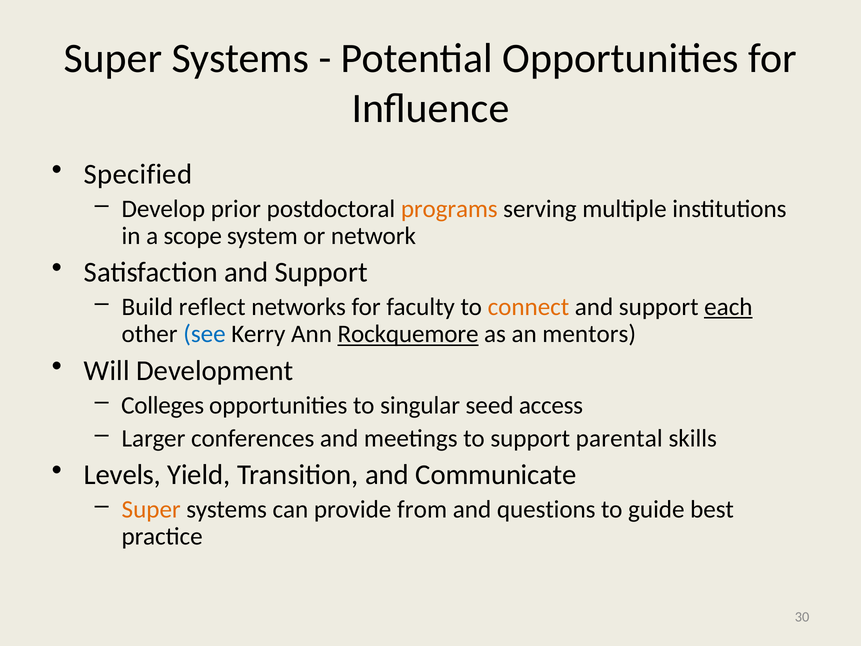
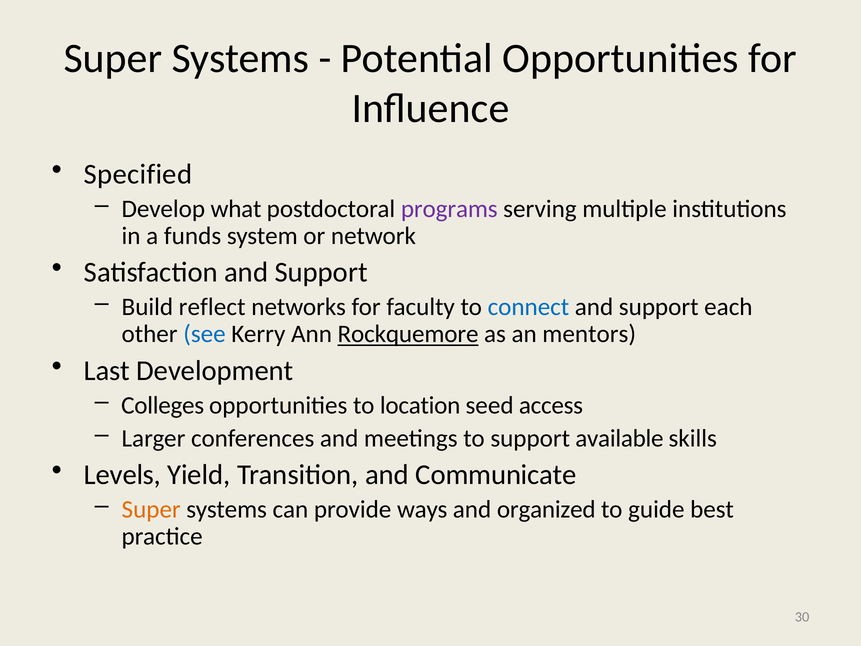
prior: prior -> what
programs colour: orange -> purple
scope: scope -> funds
connect colour: orange -> blue
each underline: present -> none
Will: Will -> Last
singular: singular -> location
parental: parental -> available
from: from -> ways
questions: questions -> organized
